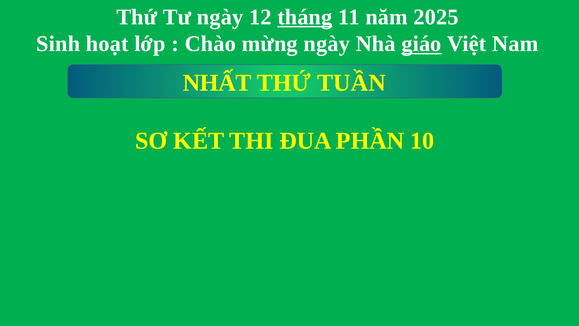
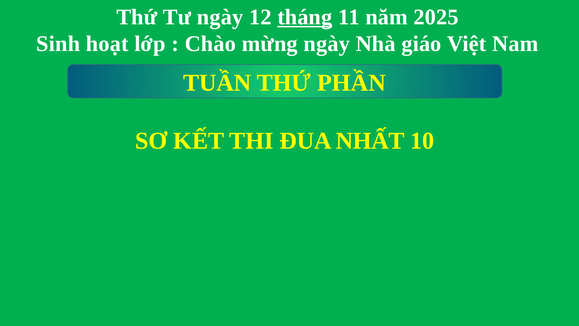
giáo underline: present -> none
NHẤT: NHẤT -> TUẦN
TUẦN: TUẦN -> PHẦN
PHẦN: PHẦN -> NHẤT
